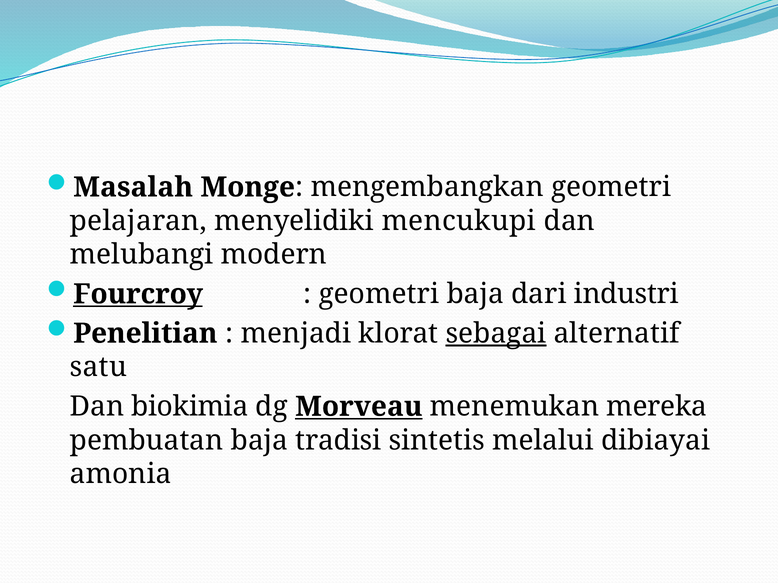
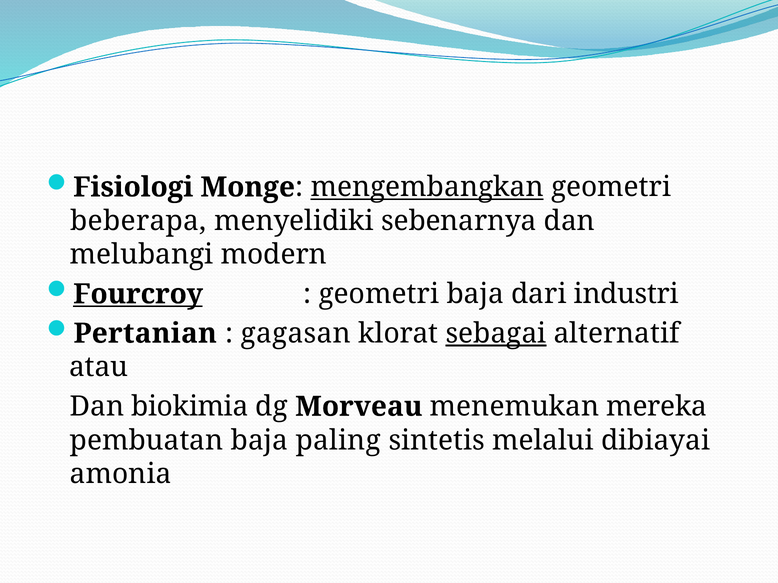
Masalah: Masalah -> Fisiologi
mengembangkan underline: none -> present
pelajaran: pelajaran -> beberapa
mencukupi: mencukupi -> sebenarnya
Penelitian: Penelitian -> Pertanian
menjadi: menjadi -> gagasan
satu: satu -> atau
Morveau underline: present -> none
tradisi: tradisi -> paling
